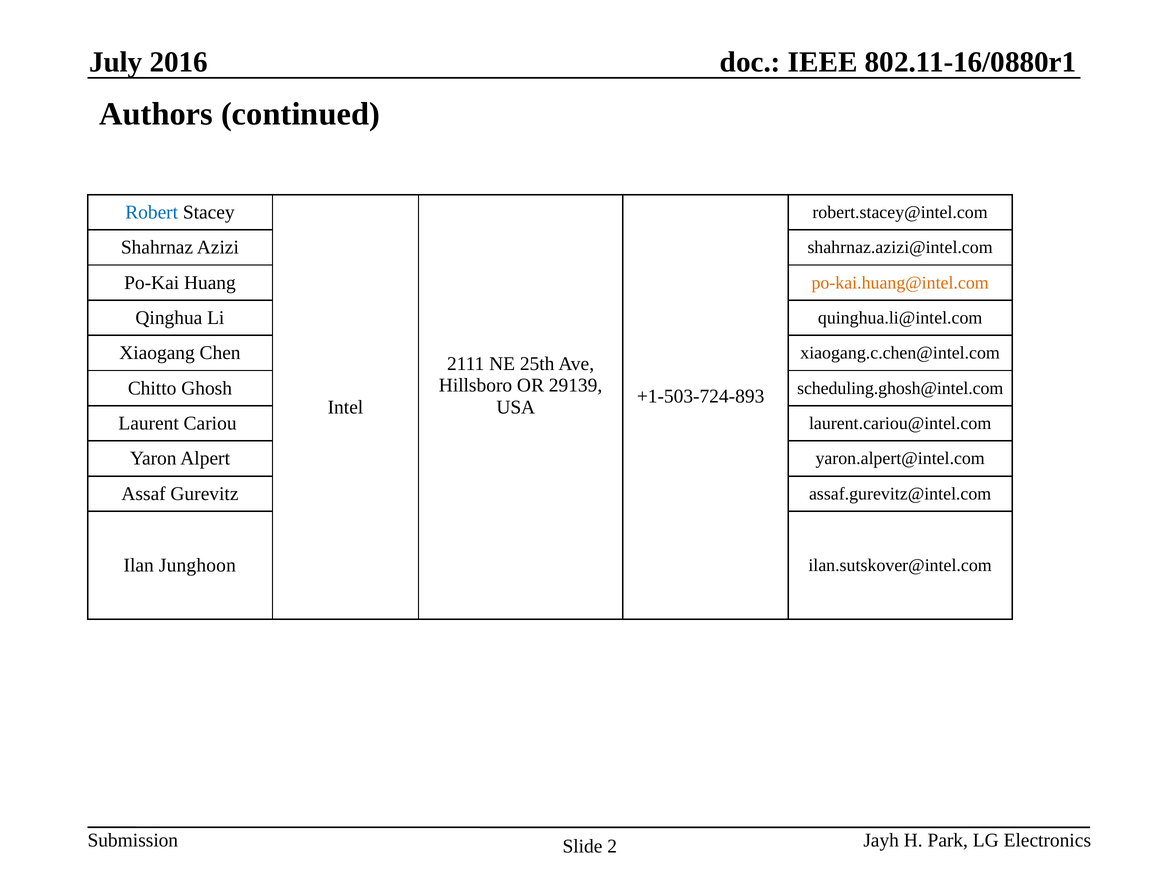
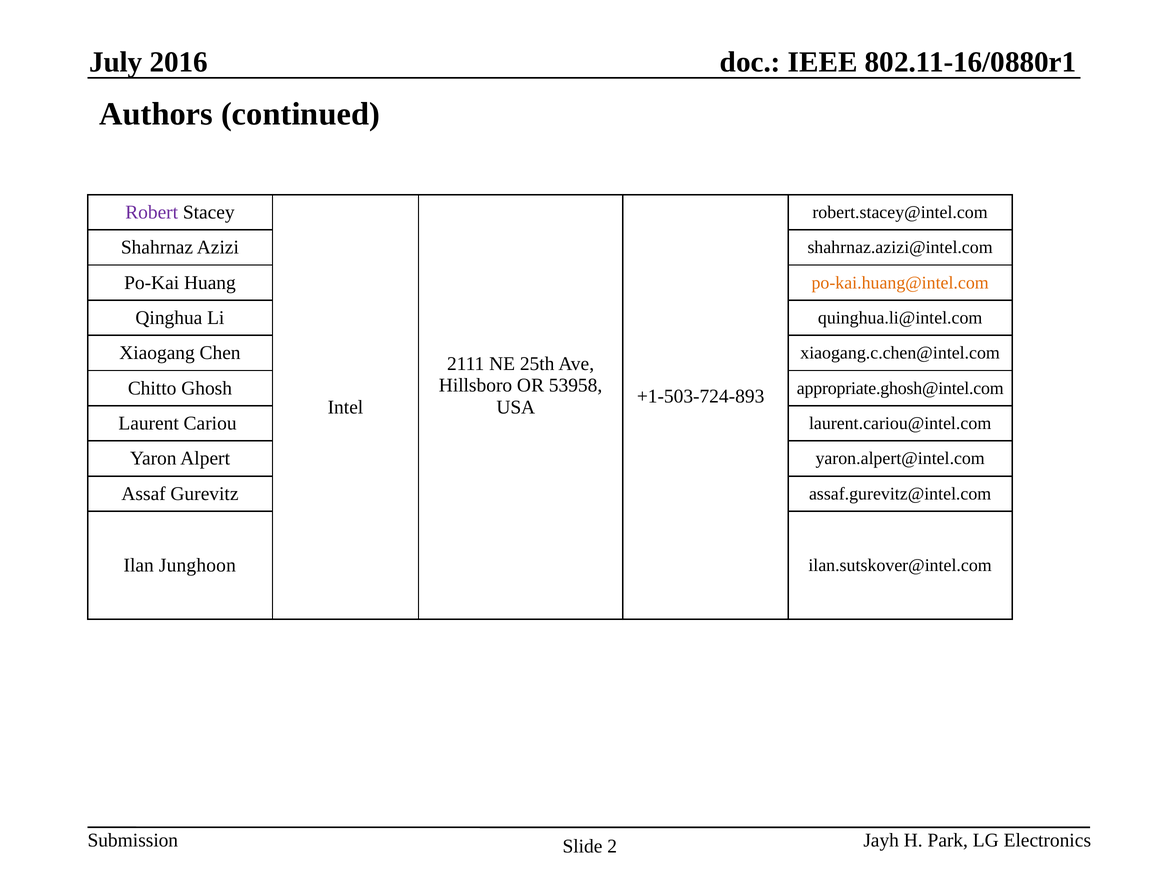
Robert colour: blue -> purple
29139: 29139 -> 53958
scheduling.ghosh@intel.com: scheduling.ghosh@intel.com -> appropriate.ghosh@intel.com
